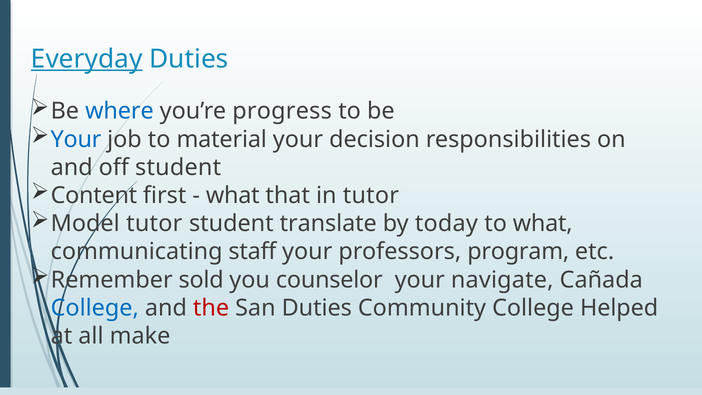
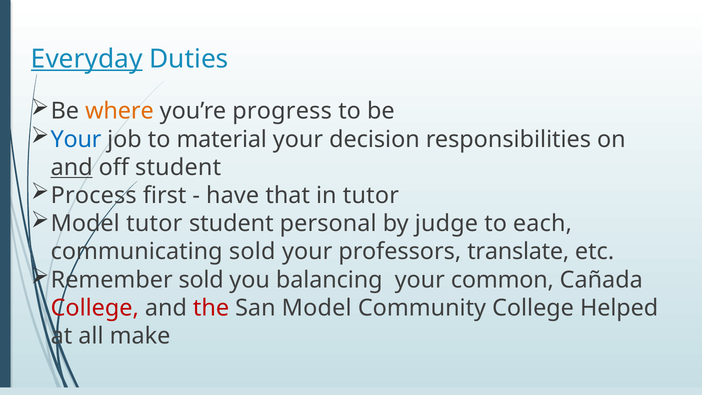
where colour: blue -> orange
and at (72, 167) underline: none -> present
Content: Content -> Process
what at (233, 195): what -> have
translate: translate -> personal
today: today -> judge
to what: what -> each
communicating staff: staff -> sold
program: program -> translate
counselor: counselor -> balancing
navigate: navigate -> common
College at (95, 308) colour: blue -> red
San Duties: Duties -> Model
